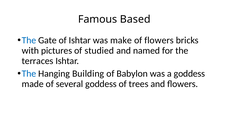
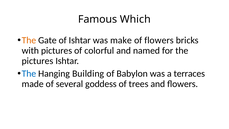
Based: Based -> Which
The at (29, 40) colour: blue -> orange
studied: studied -> colorful
terraces at (38, 61): terraces -> pictures
a goddess: goddess -> terraces
